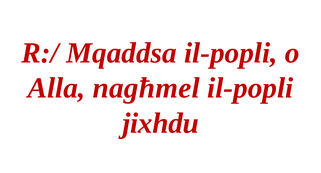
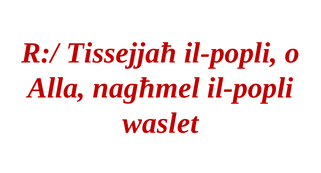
Mqaddsa: Mqaddsa -> Tissejjaħ
jixhdu: jixhdu -> waslet
